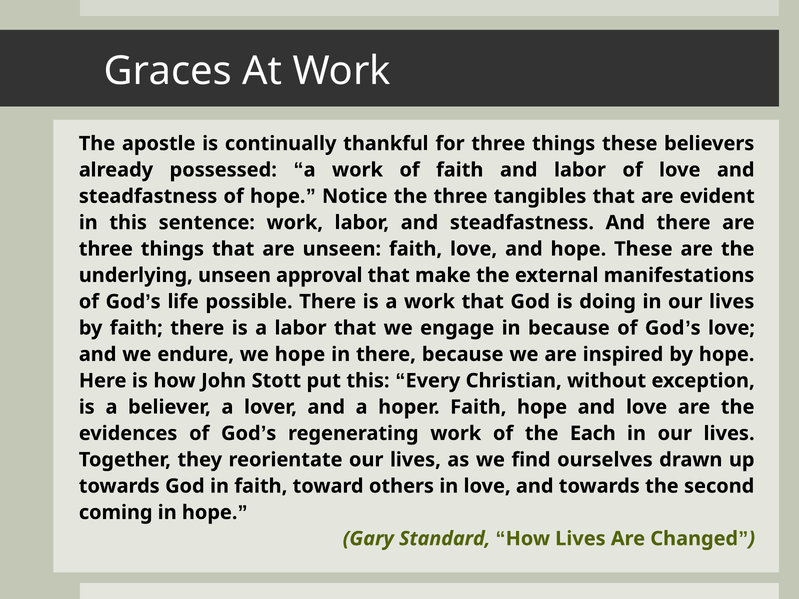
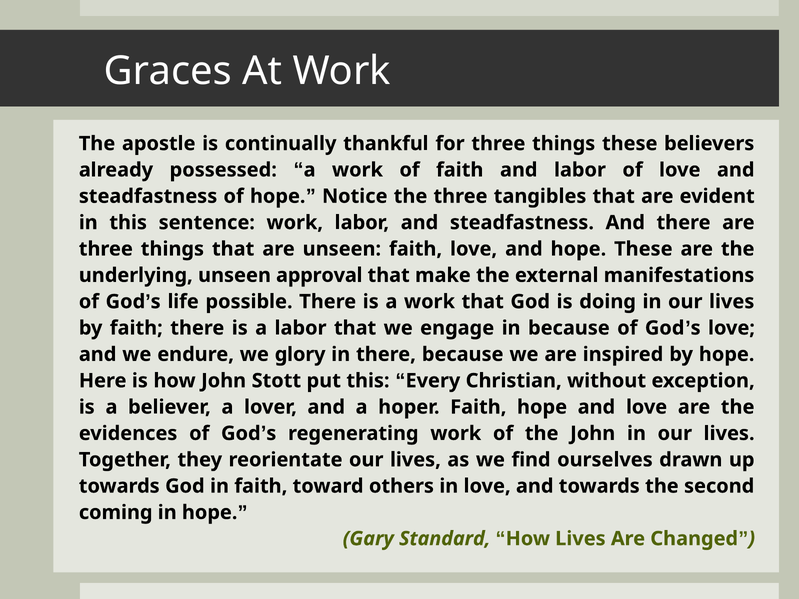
we hope: hope -> glory
the Each: Each -> John
